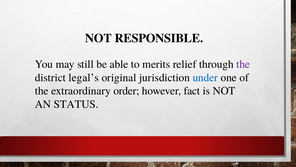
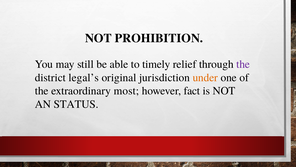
RESPONSIBLE: RESPONSIBLE -> PROHIBITION
merits: merits -> timely
under colour: blue -> orange
order: order -> most
